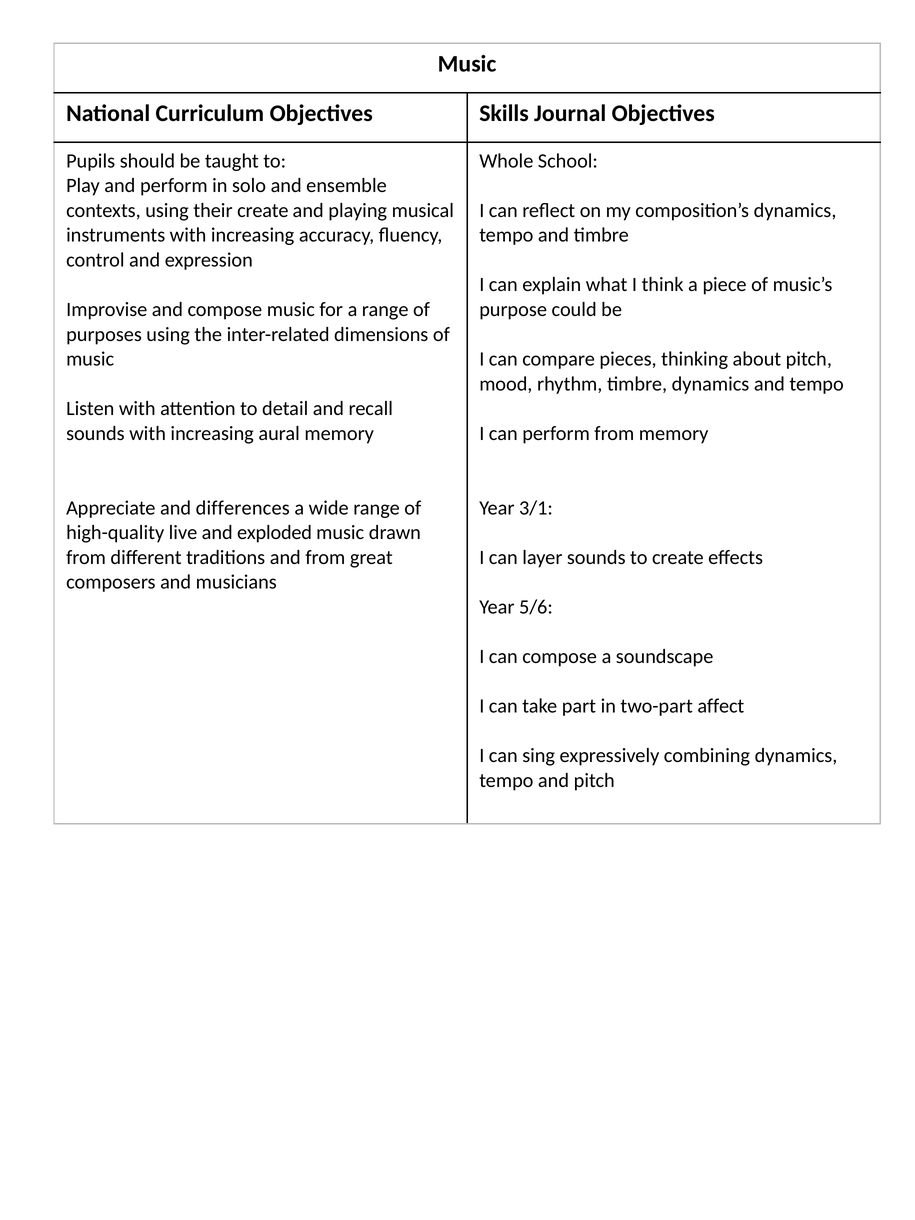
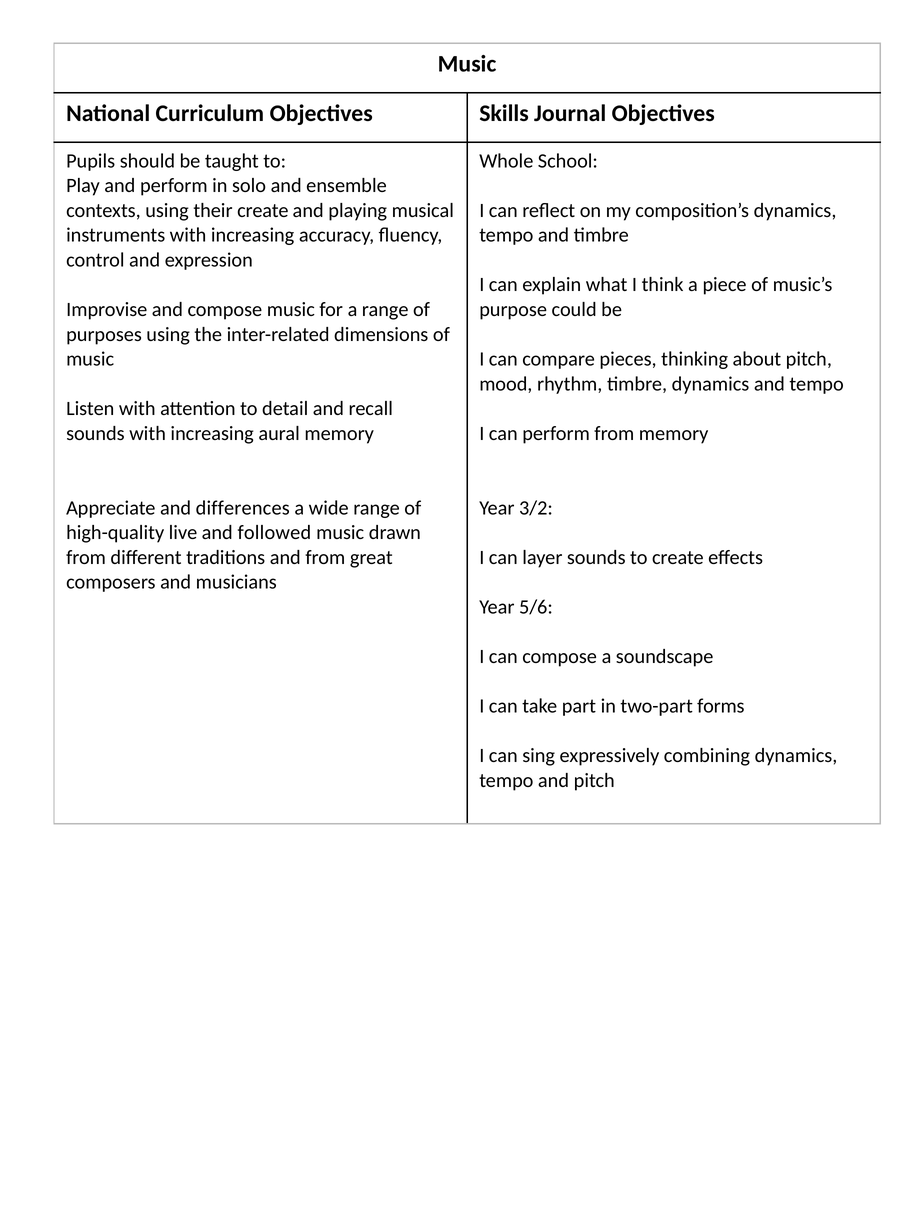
3/1: 3/1 -> 3/2
exploded: exploded -> followed
affect: affect -> forms
